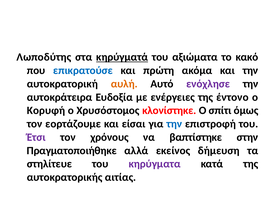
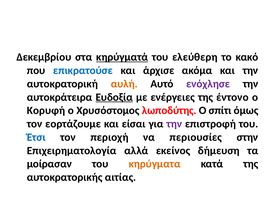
Λωποδύτης: Λωποδύτης -> Δεκεμβρίου
αξιώματα: αξιώματα -> ελεύθερη
πρώτη: πρώτη -> άρχισε
Ευδοξία underline: none -> present
κλονίστηκε: κλονίστηκε -> λωποδύτης
την at (174, 123) colour: blue -> purple
Έτσι colour: purple -> blue
χρόνους: χρόνους -> περιοχή
βαπτίστηκε: βαπτίστηκε -> περιουσίες
Πραγματοποιήθηκε: Πραγματοποιήθηκε -> Επιχειρηματολογία
στηλίτευε: στηλίτευε -> μοίρασαν
κηρύγματα colour: purple -> orange
